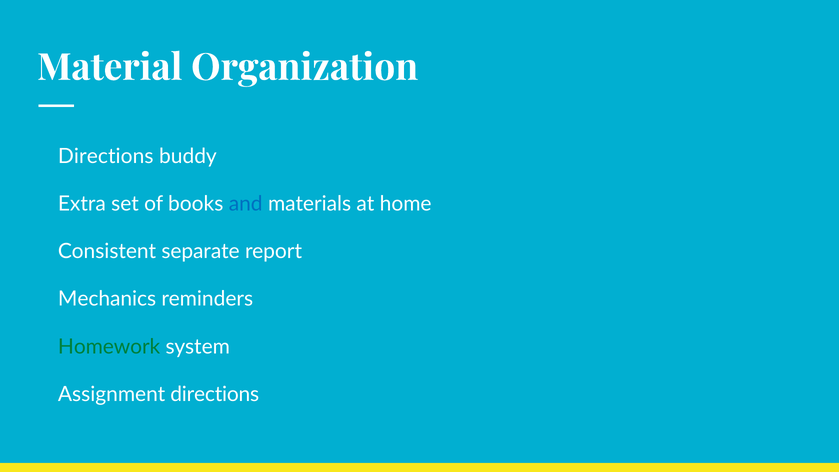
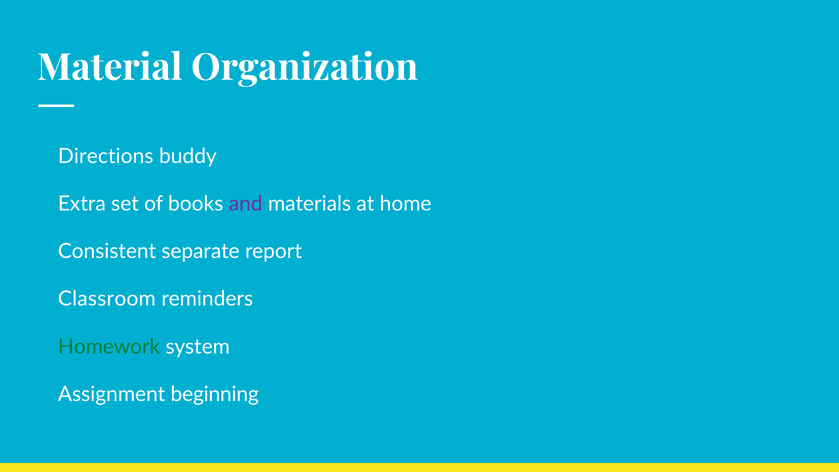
and colour: blue -> purple
Mechanics: Mechanics -> Classroom
Assignment directions: directions -> beginning
